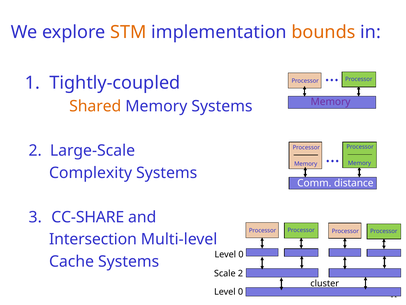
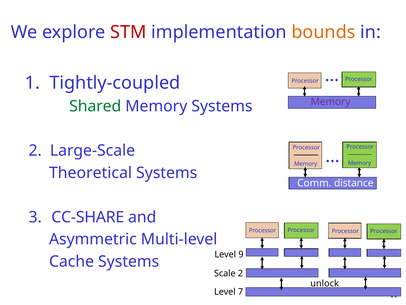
STM colour: orange -> red
Shared colour: orange -> green
Complexity: Complexity -> Theoretical
Intersection: Intersection -> Asymmetric
0 at (241, 254): 0 -> 9
cluster: cluster -> unlock
0 at (241, 291): 0 -> 7
